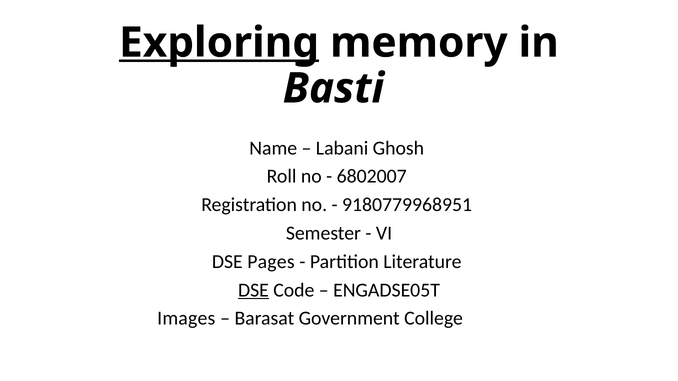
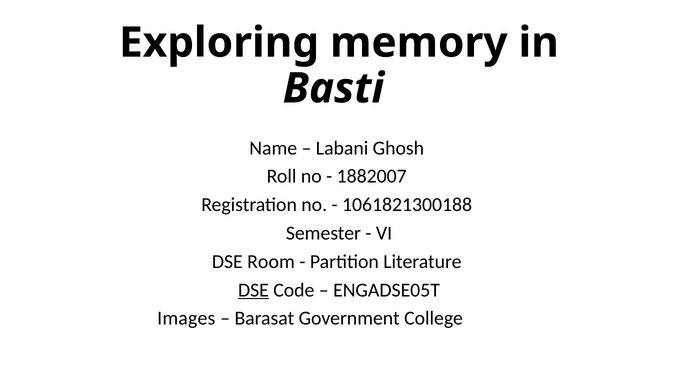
Exploring underline: present -> none
6802007: 6802007 -> 1882007
9180779968951: 9180779968951 -> 1061821300188
Pages: Pages -> Room
